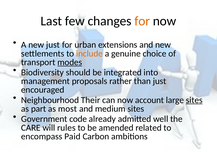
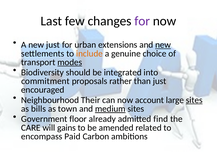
for at (142, 21) colour: orange -> purple
new at (163, 45) underline: none -> present
management: management -> commitment
part: part -> bills
most: most -> town
medium underline: none -> present
code: code -> floor
well: well -> find
rules: rules -> gains
